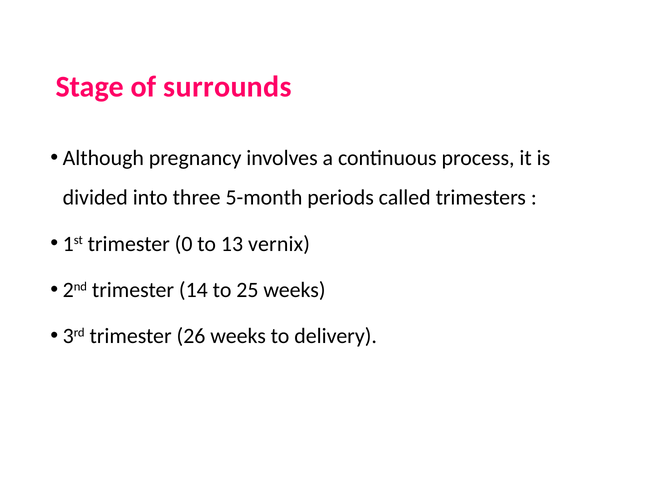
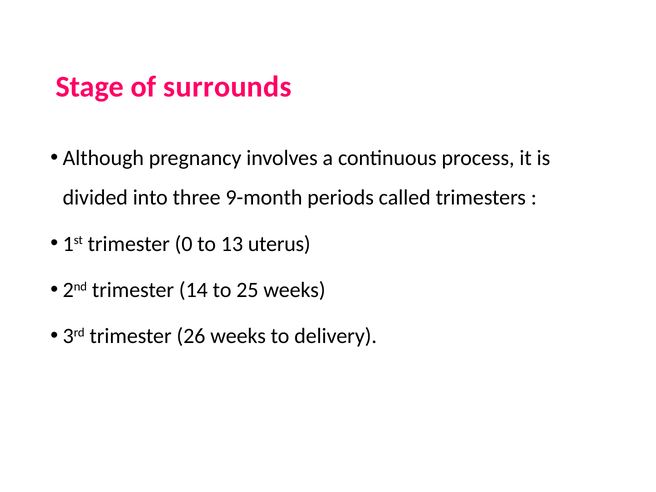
5-month: 5-month -> 9-month
vernix: vernix -> uterus
